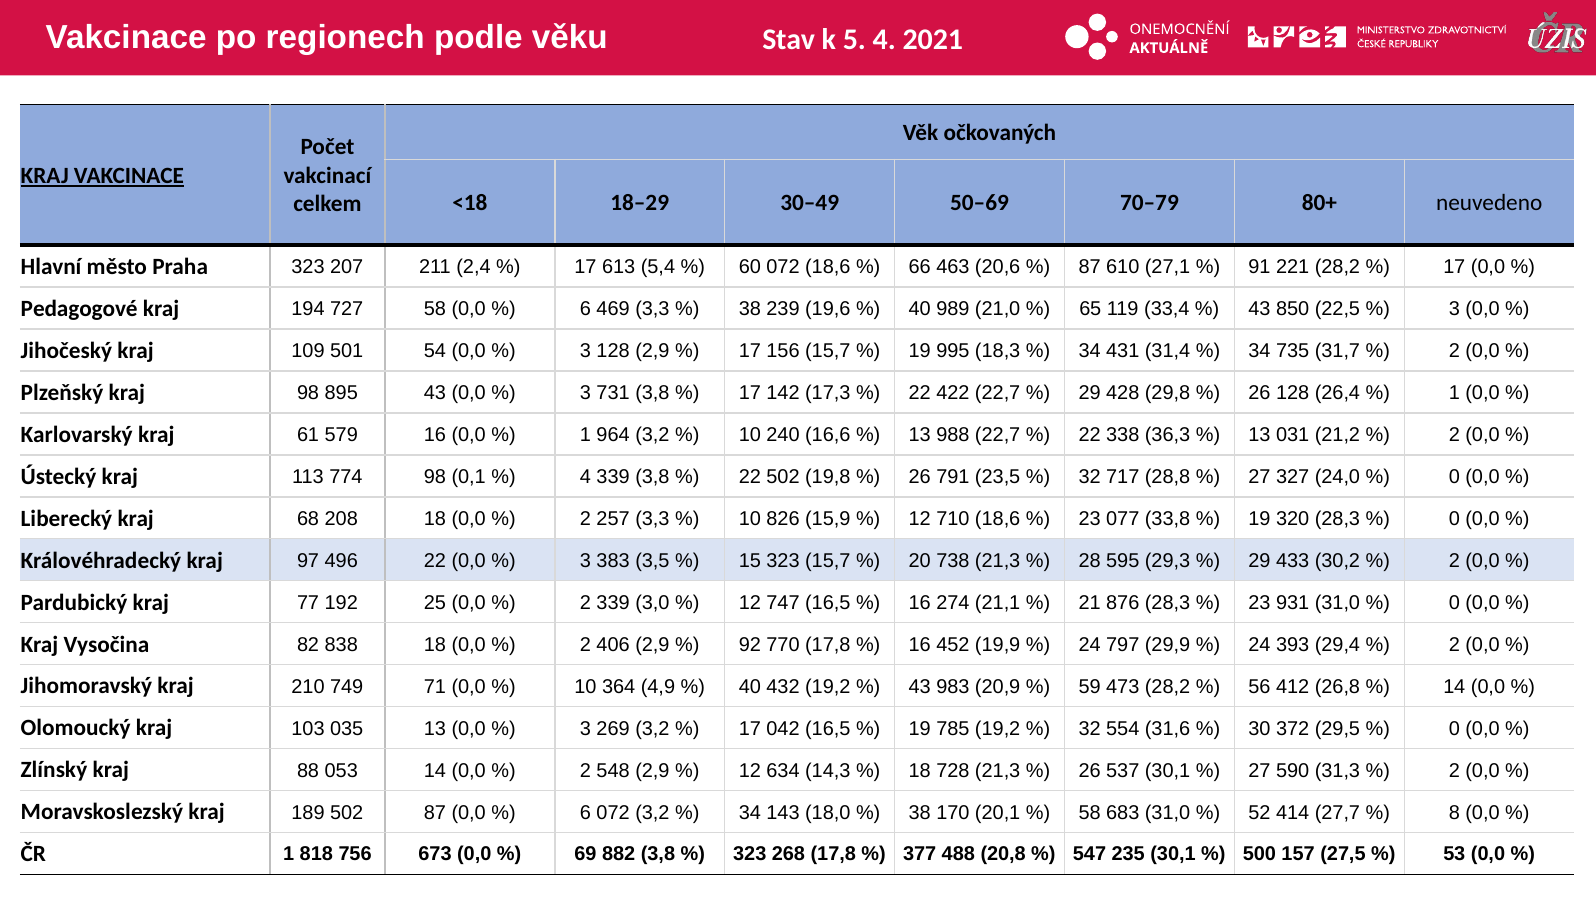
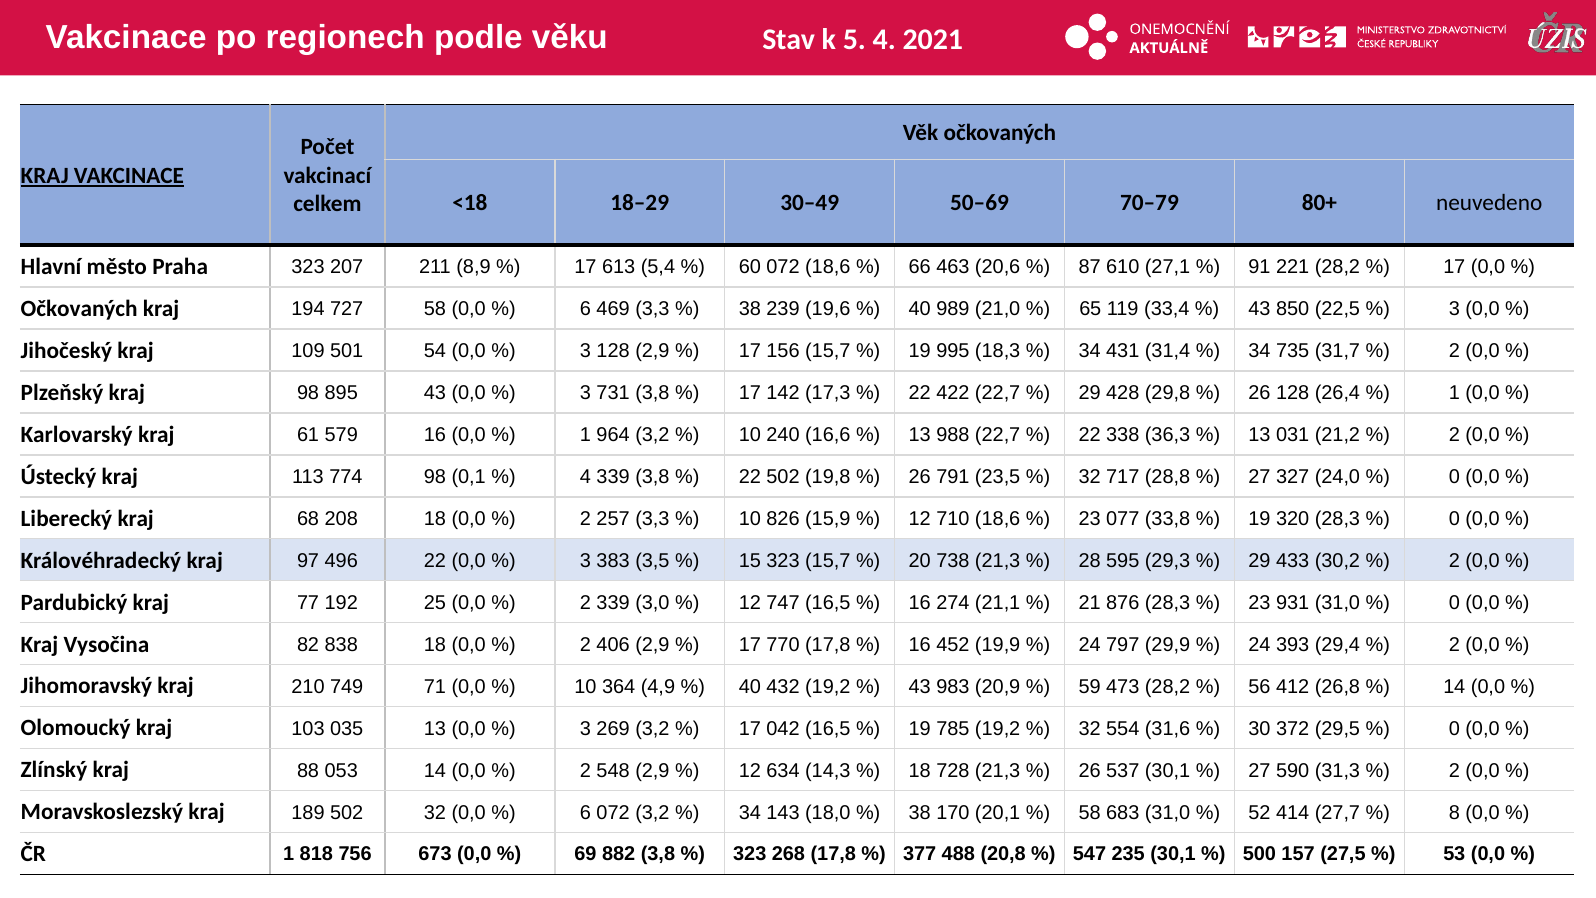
2,4: 2,4 -> 8,9
Pedagogové at (79, 309): Pedagogové -> Očkovaných
92 at (750, 644): 92 -> 17
502 87: 87 -> 32
